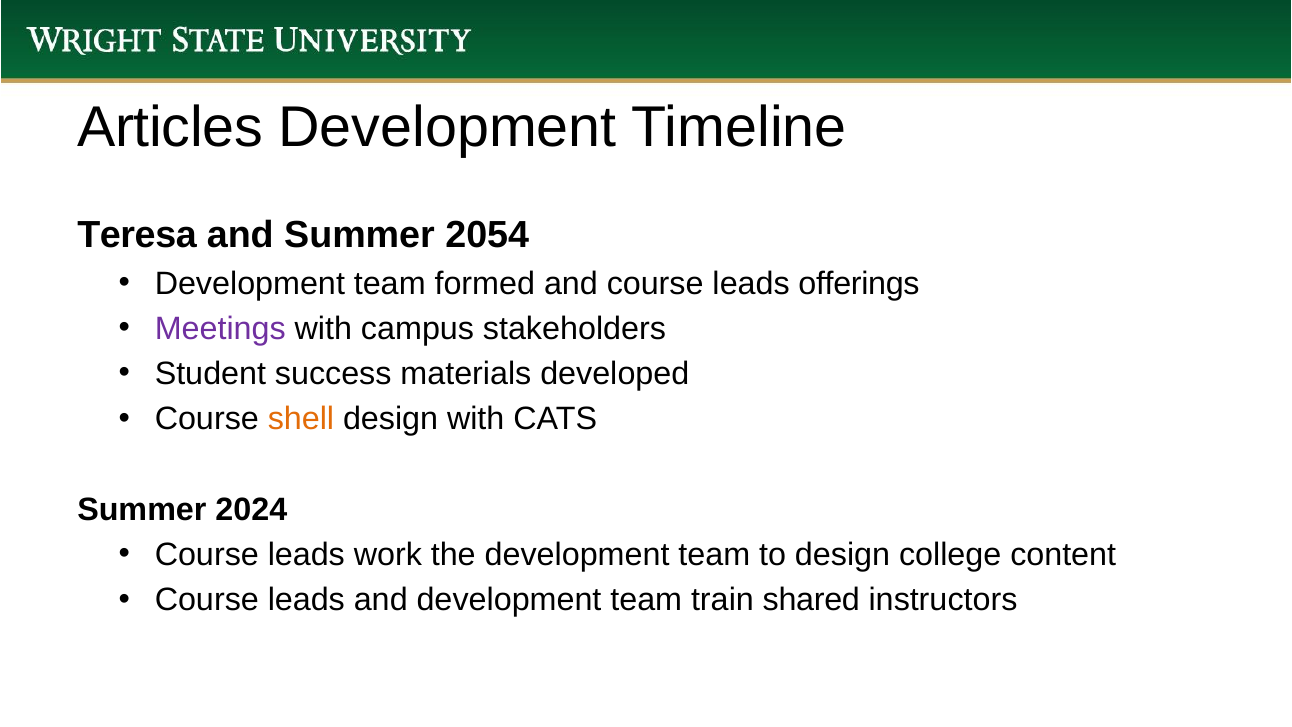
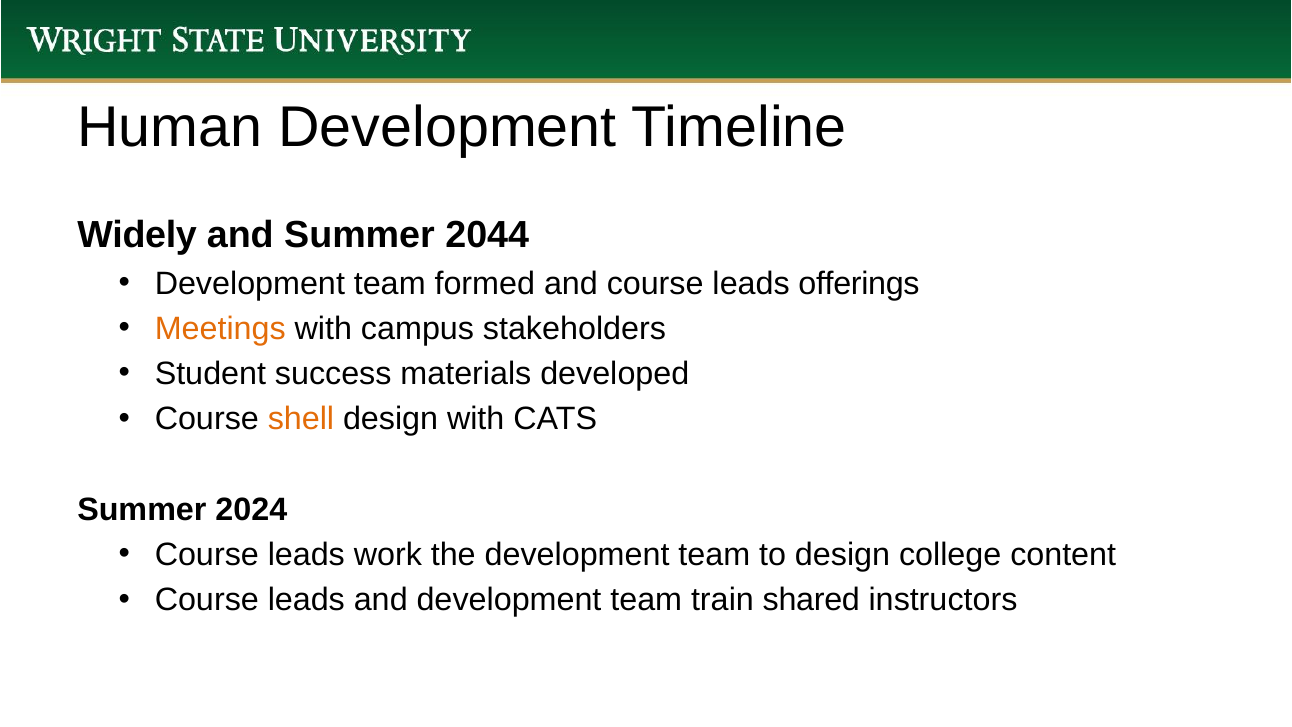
Articles: Articles -> Human
Teresa: Teresa -> Widely
2054: 2054 -> 2044
Meetings colour: purple -> orange
